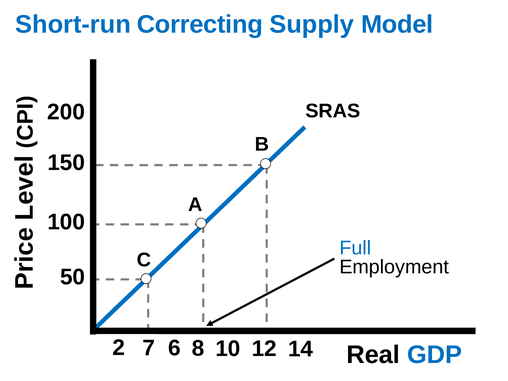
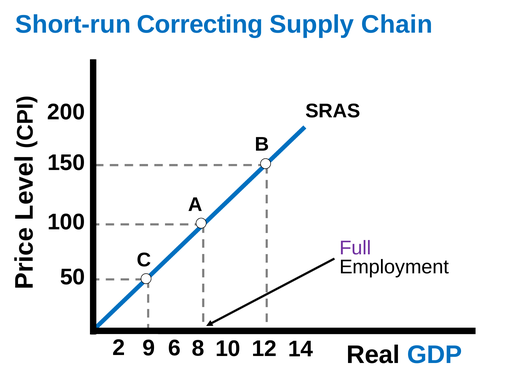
Model: Model -> Chain
Full colour: blue -> purple
7: 7 -> 9
